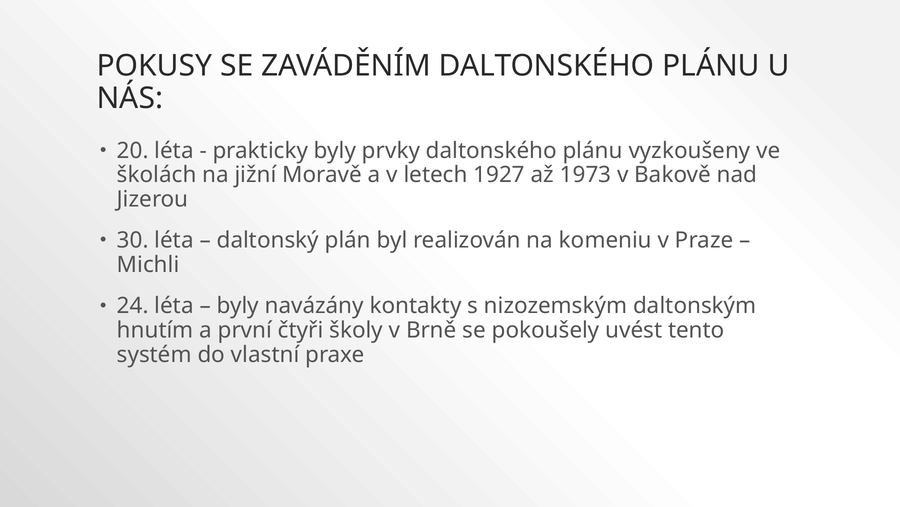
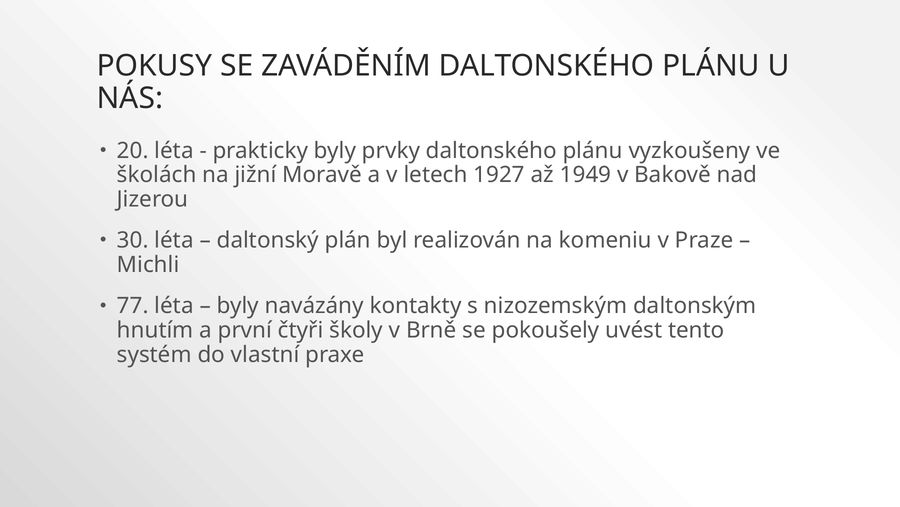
1973: 1973 -> 1949
24: 24 -> 77
